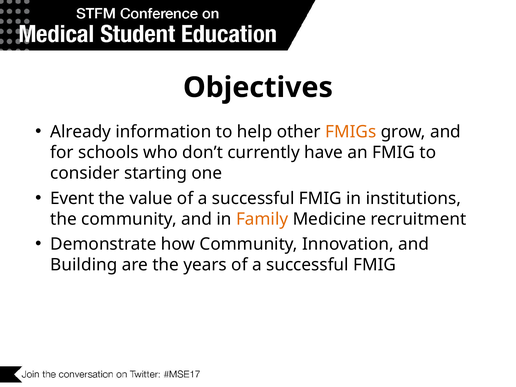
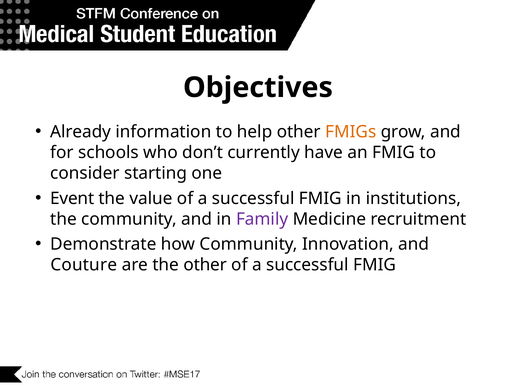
Family colour: orange -> purple
Building: Building -> Couture
the years: years -> other
